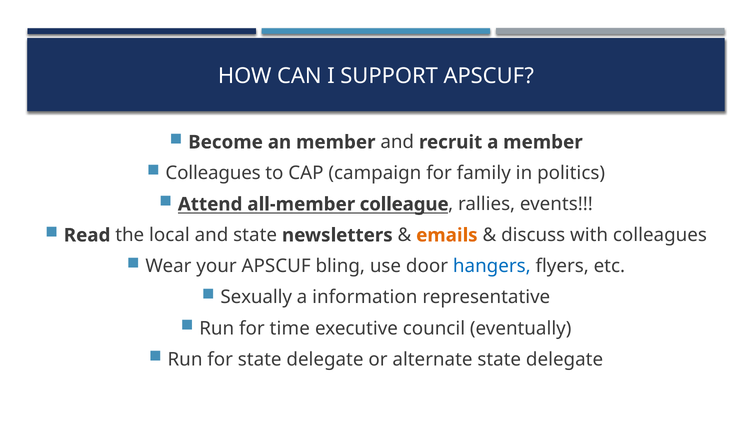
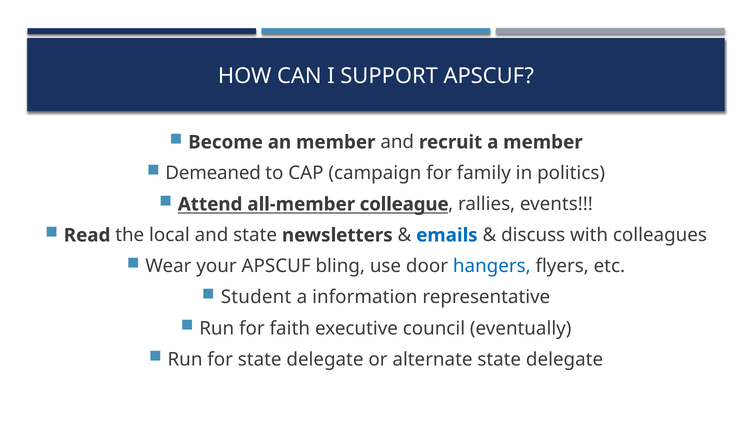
Colleagues at (213, 173): Colleagues -> Demeaned
emails colour: orange -> blue
Sexually: Sexually -> Student
time: time -> faith
